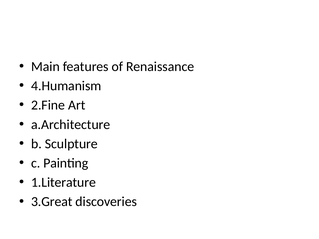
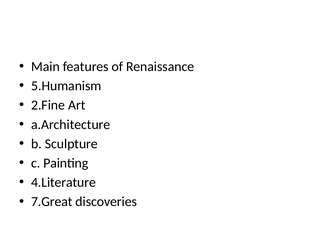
4.Humanism: 4.Humanism -> 5.Humanism
1.Literature: 1.Literature -> 4.Literature
3.Great: 3.Great -> 7.Great
